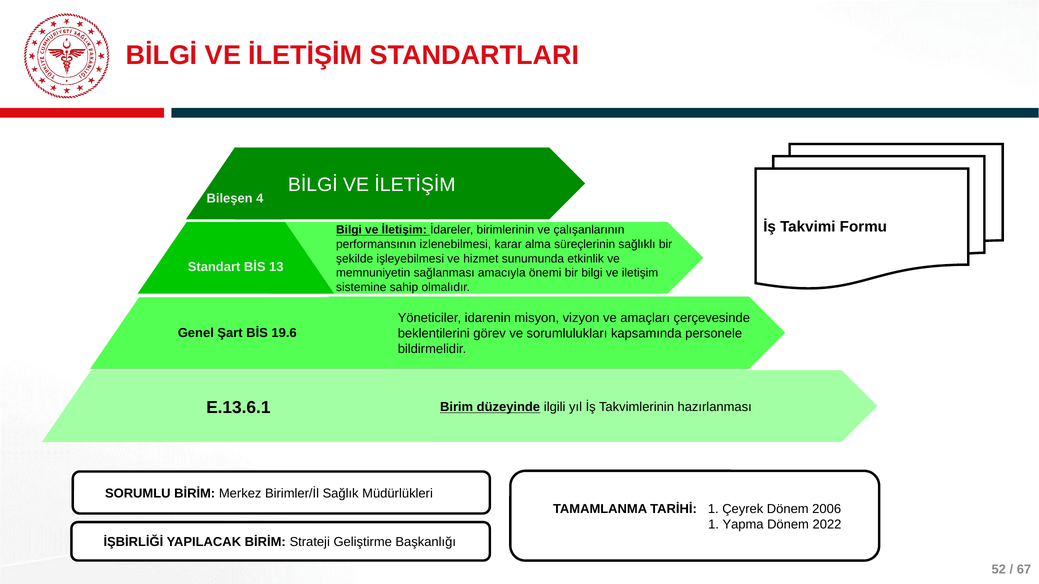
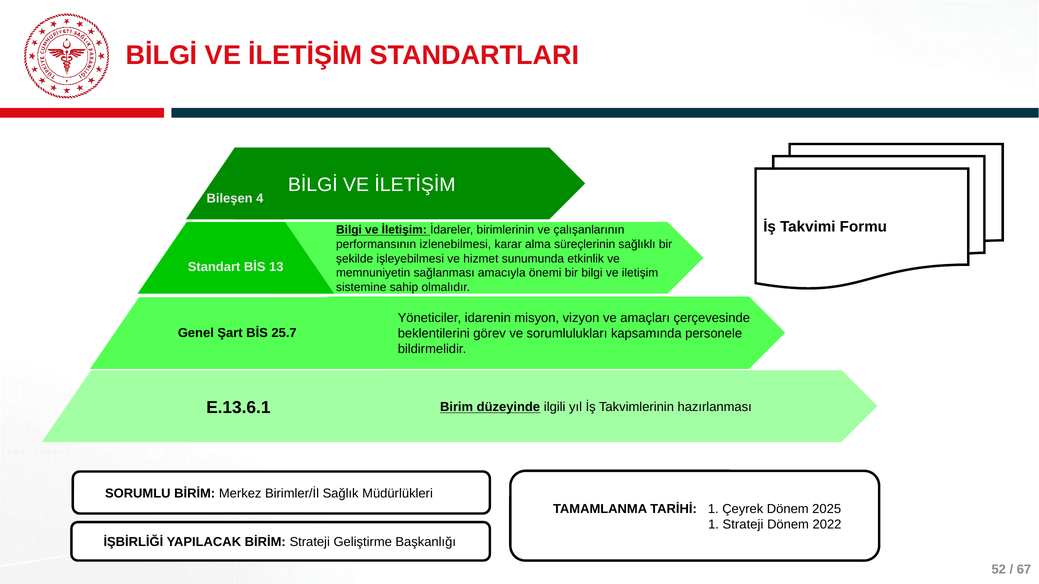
19.6: 19.6 -> 25.7
2006: 2006 -> 2025
1 Yapma: Yapma -> Strateji
